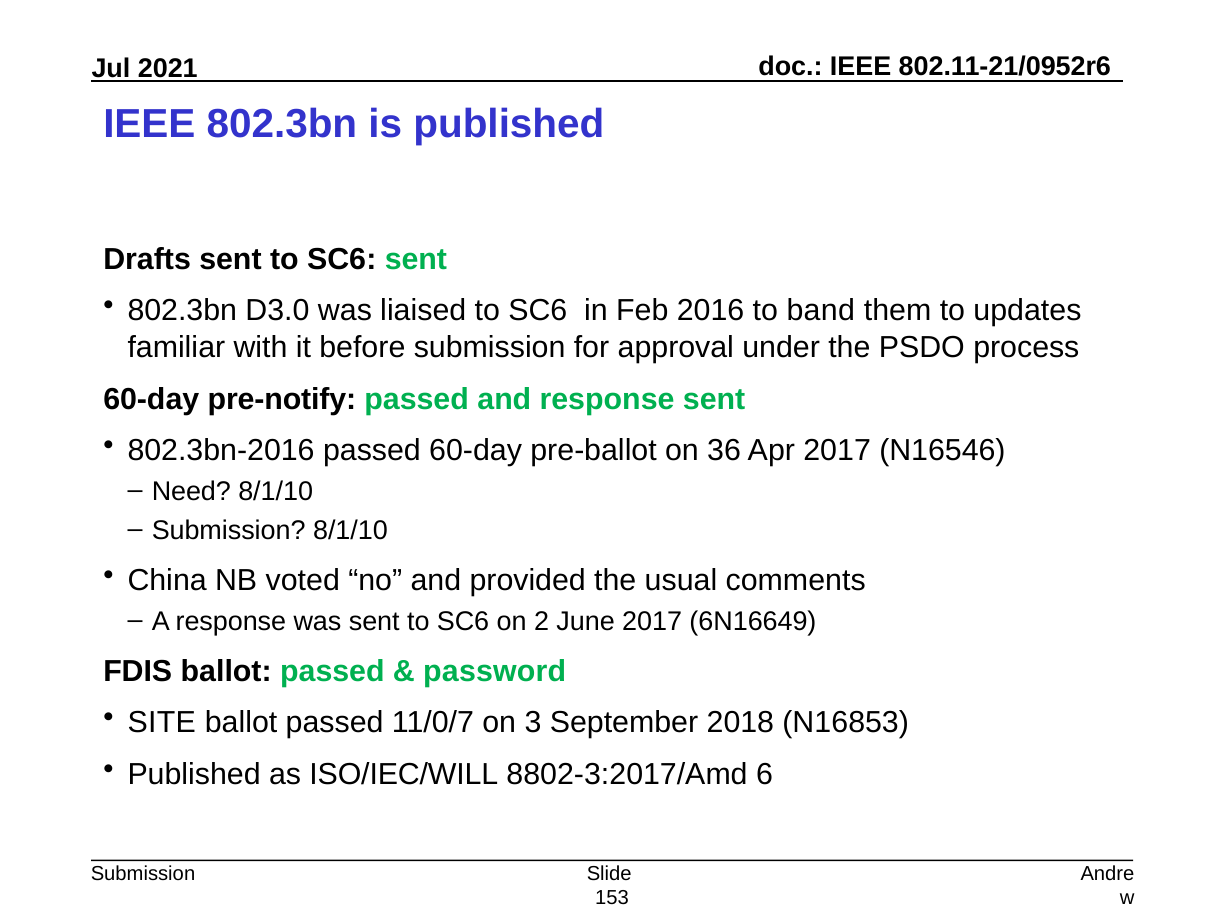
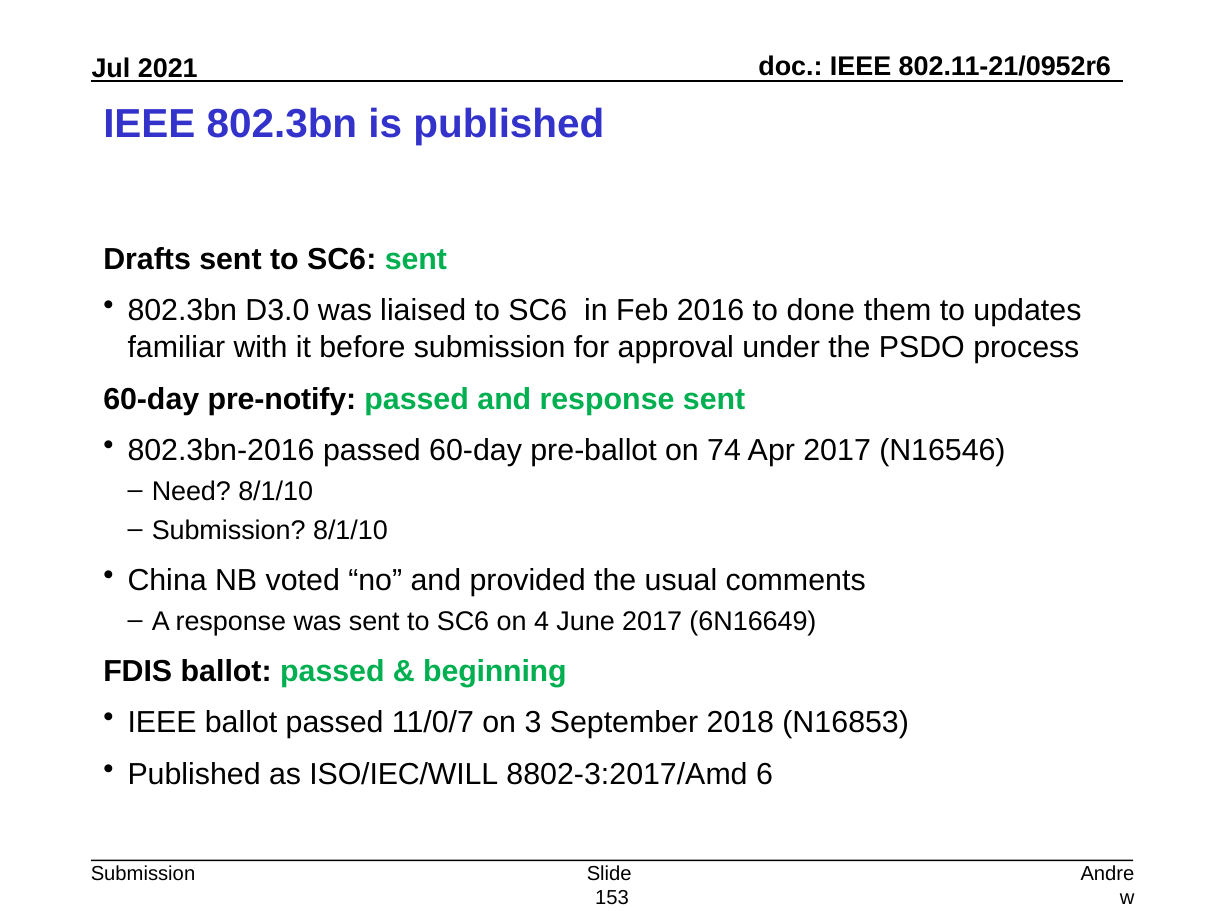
band: band -> done
36: 36 -> 74
2: 2 -> 4
password: password -> beginning
SITE at (162, 723): SITE -> IEEE
